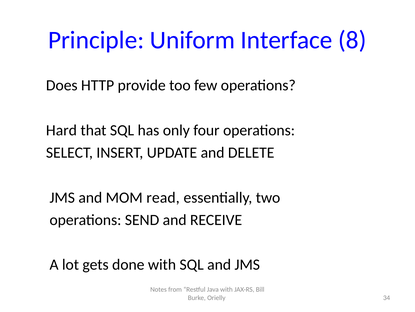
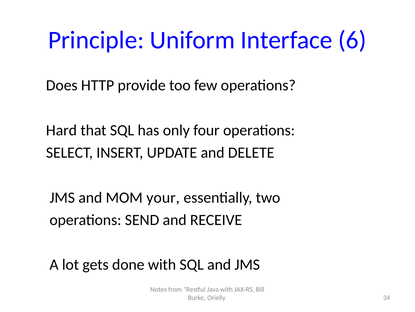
8: 8 -> 6
read: read -> your
